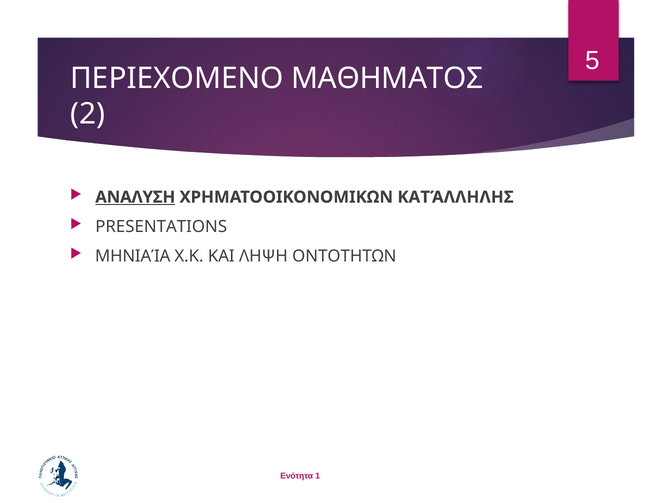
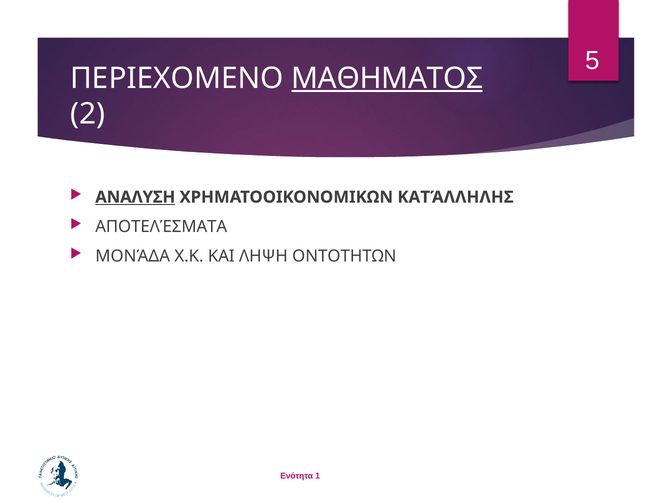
ΜΑΘΗΜΑΤΟΣ underline: none -> present
PRESENTATIONS: PRESENTATIONS -> ΑΠΟΤΕΛΈΣΜΑΤΑ
ΜΗΝΙΑΊΑ: ΜΗΝΙΑΊΑ -> ΜΟΝΆΔΑ
